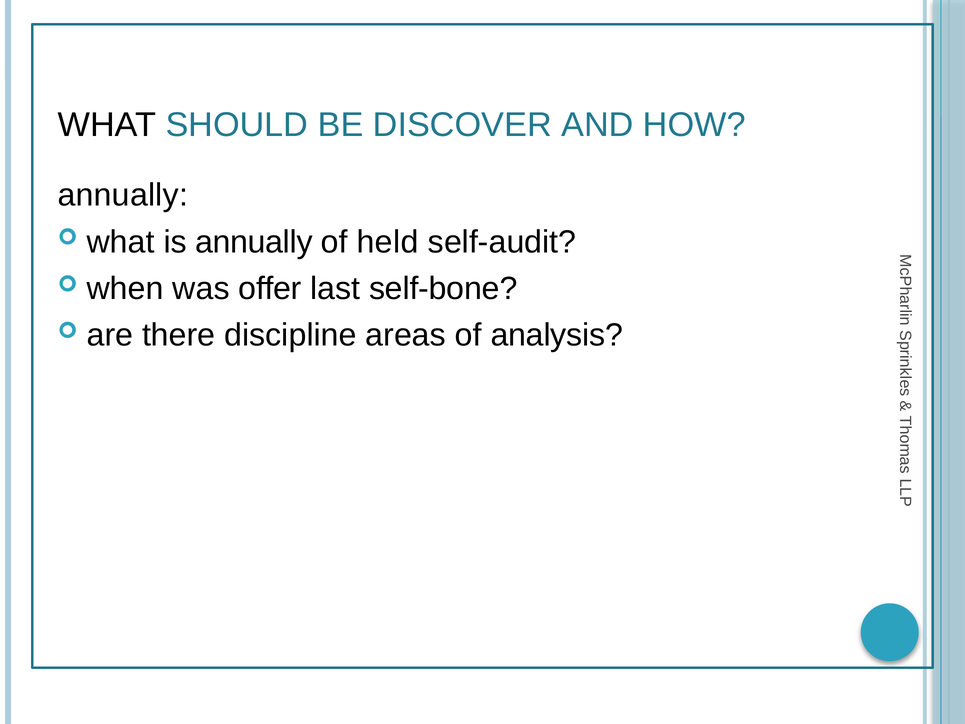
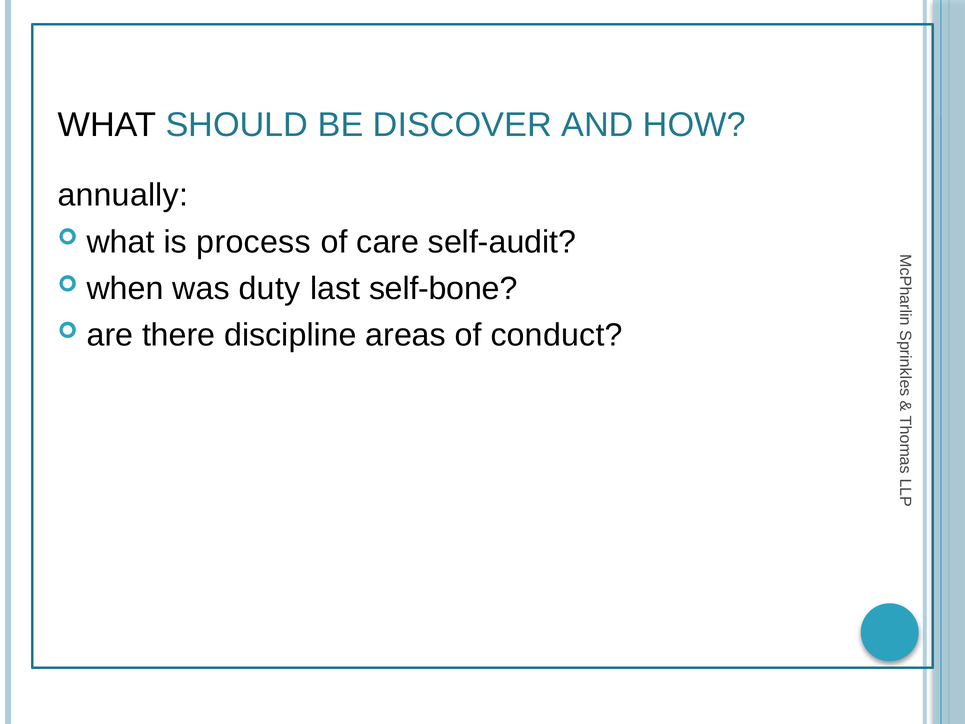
is annually: annually -> process
held: held -> care
offer: offer -> duty
analysis: analysis -> conduct
